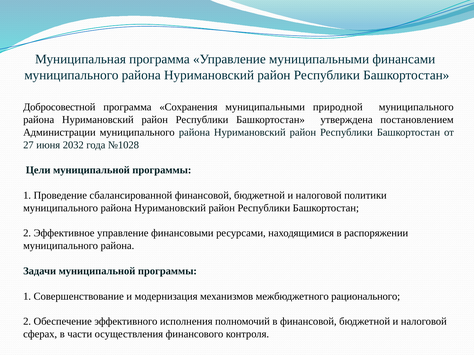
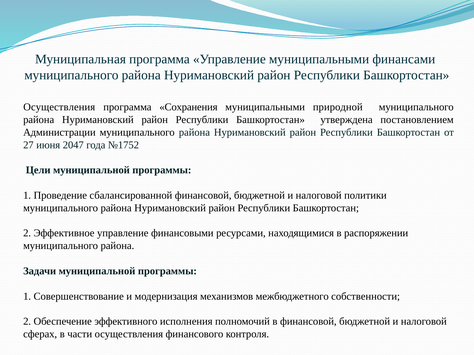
Добросовестной at (59, 107): Добросовестной -> Осуществления
2032: 2032 -> 2047
№1028: №1028 -> №1752
рационального: рационального -> собственности
